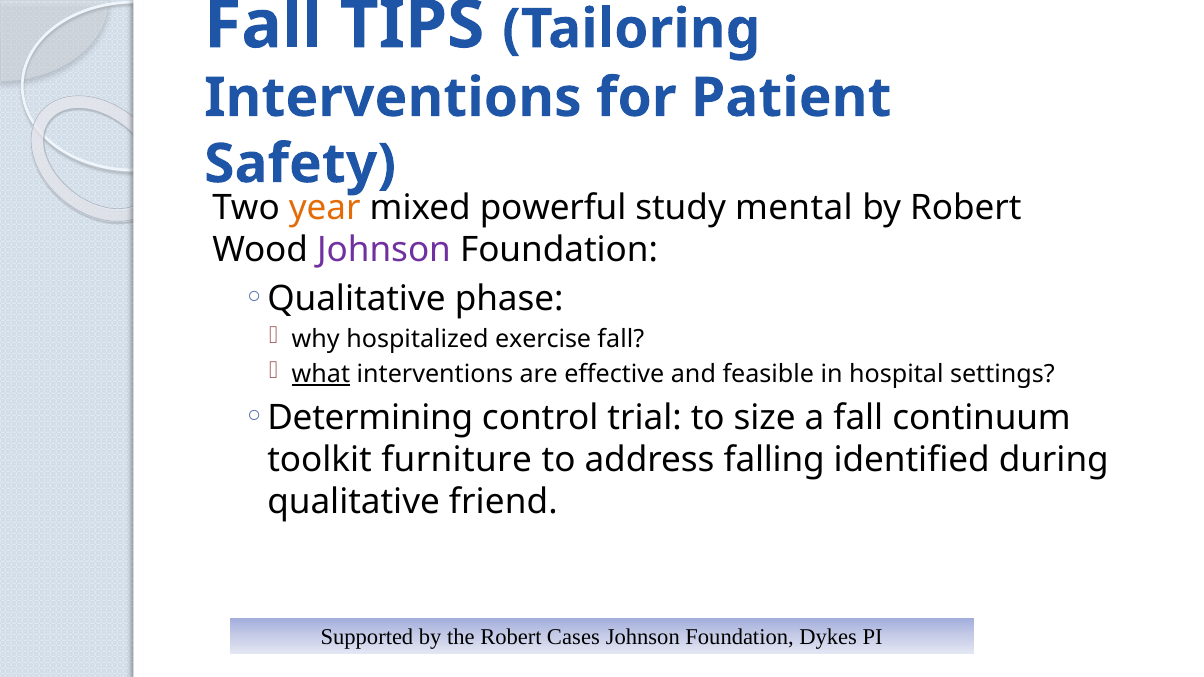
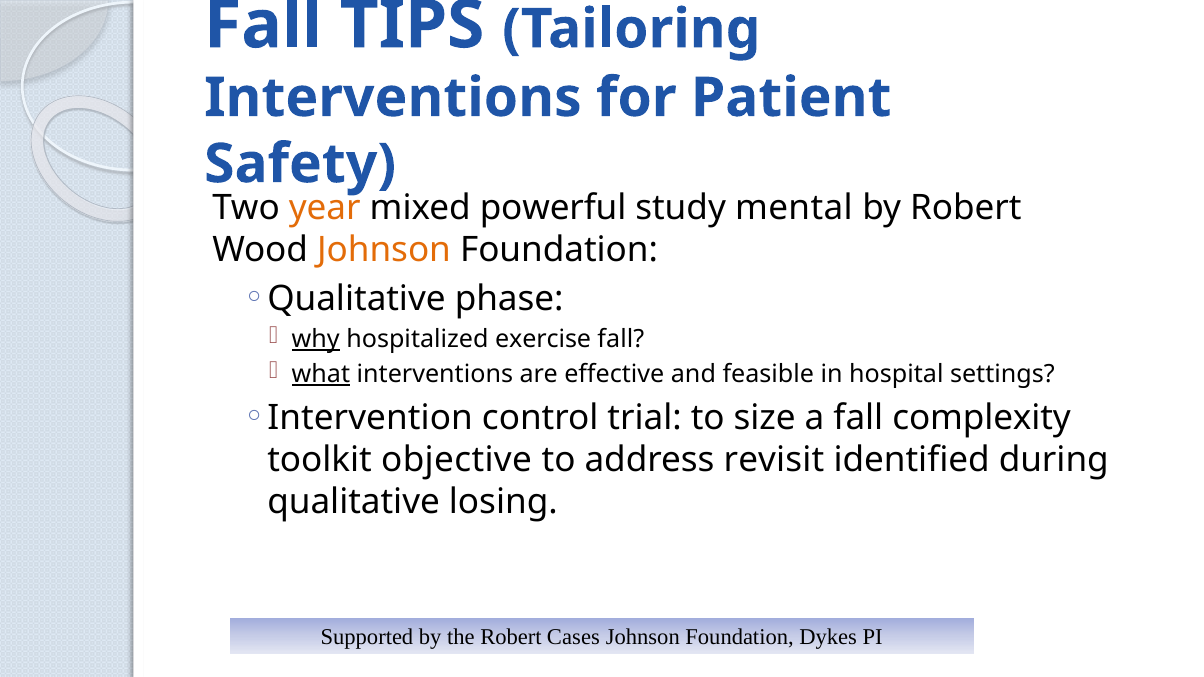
Johnson at (384, 250) colour: purple -> orange
why underline: none -> present
Determining: Determining -> Intervention
continuum: continuum -> complexity
furniture: furniture -> objective
falling: falling -> revisit
friend: friend -> losing
